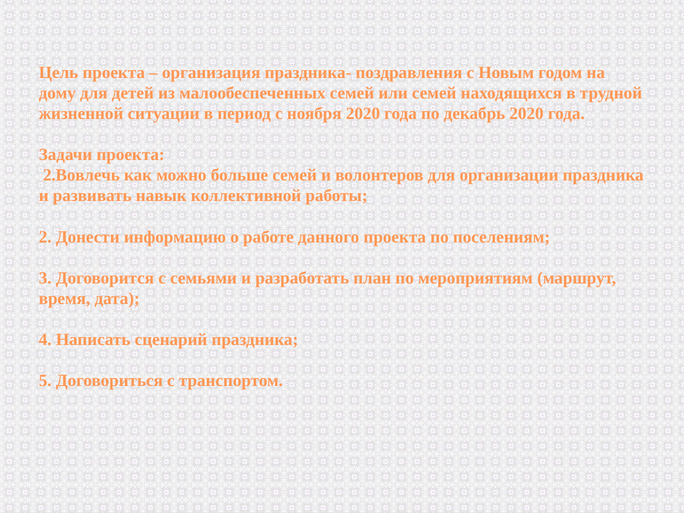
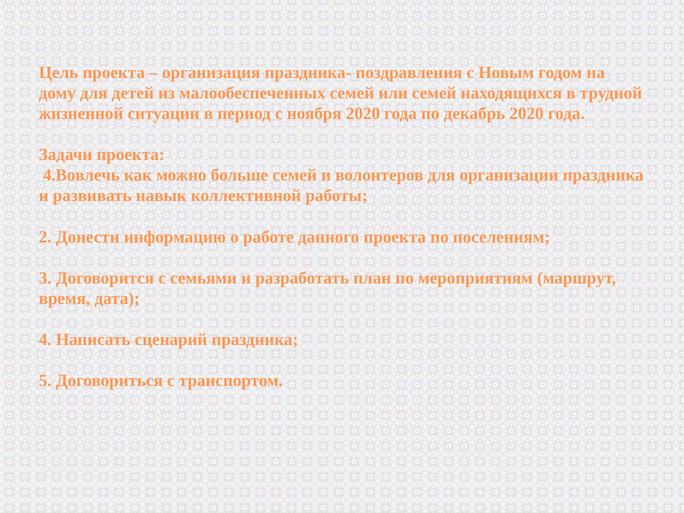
2.Вовлечь: 2.Вовлечь -> 4.Вовлечь
